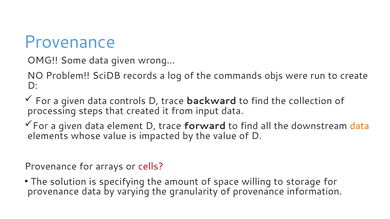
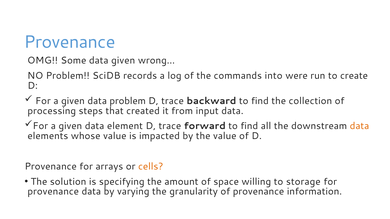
objs: objs -> into
data controls: controls -> problem
cells colour: red -> orange
